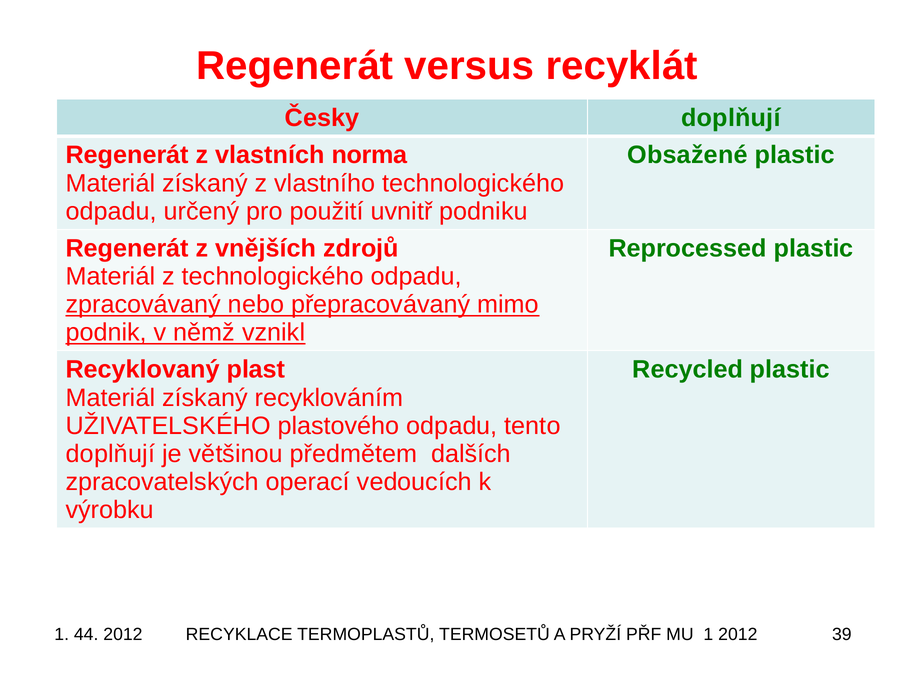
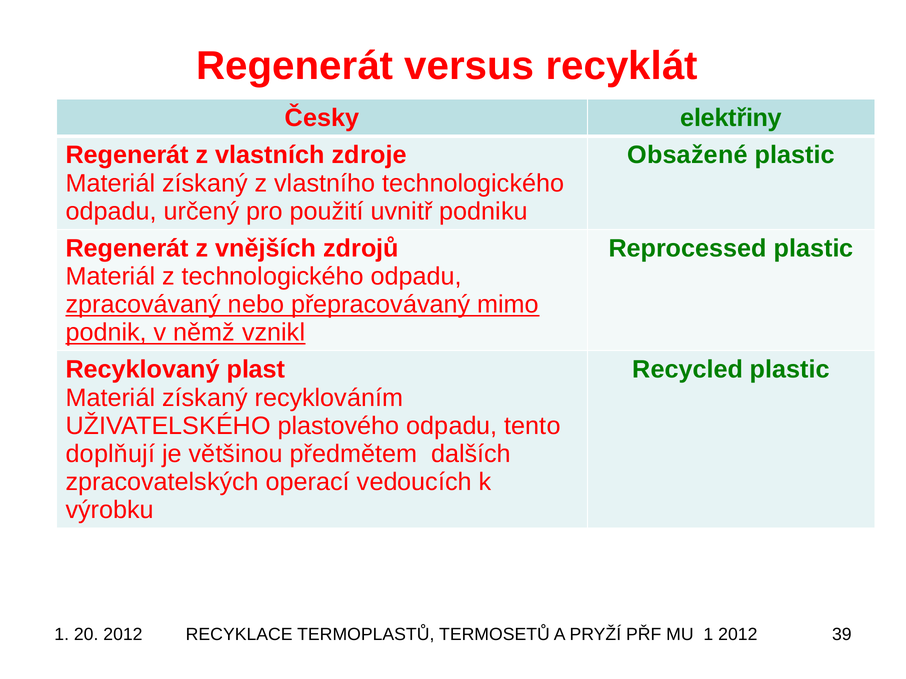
Česky doplňují: doplňují -> elektřiny
norma: norma -> zdroje
44: 44 -> 20
